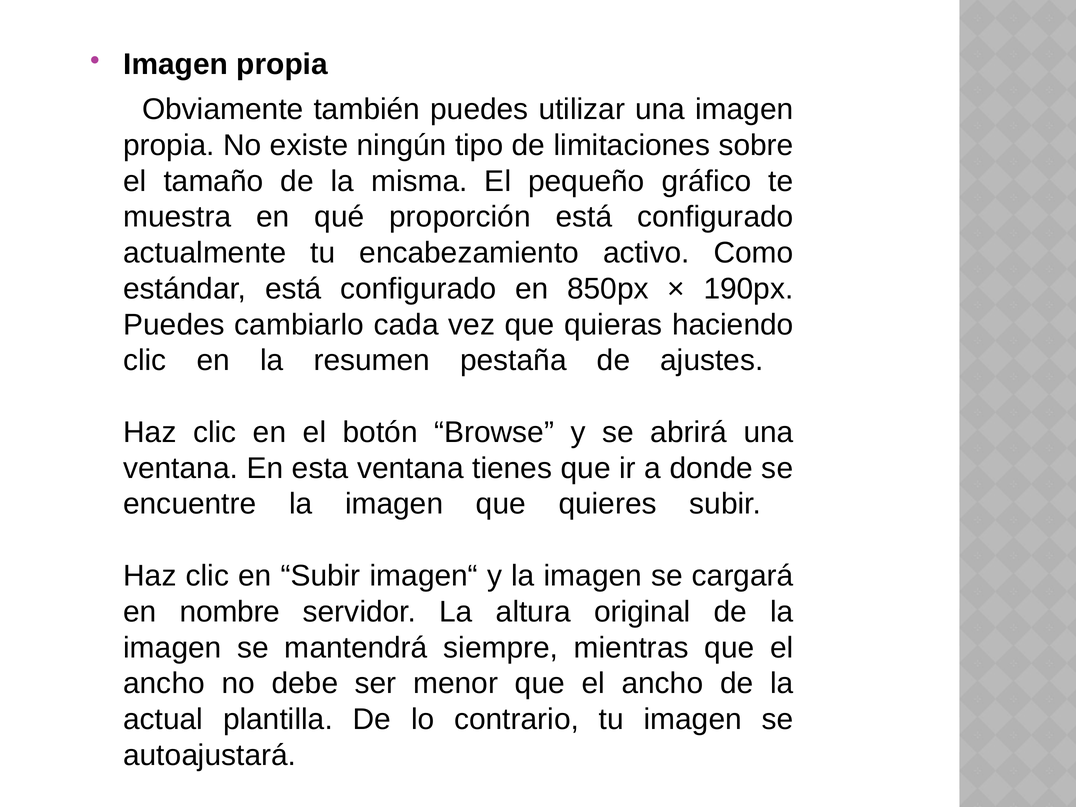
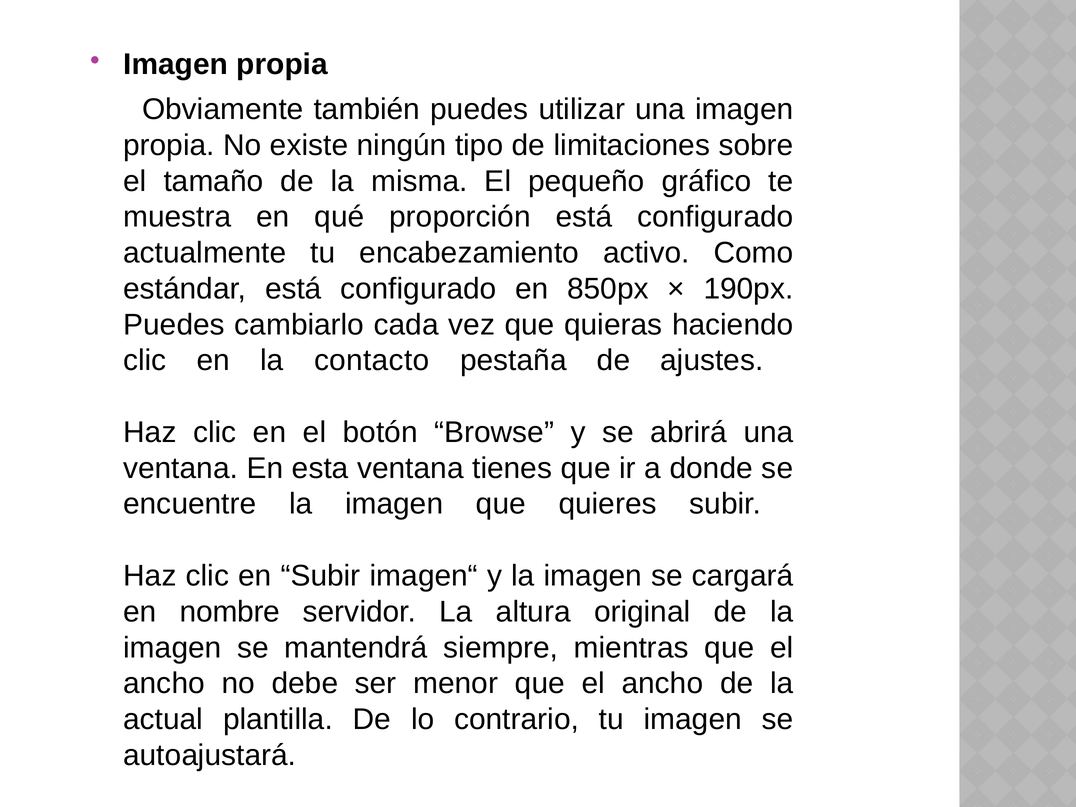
resumen: resumen -> contacto
